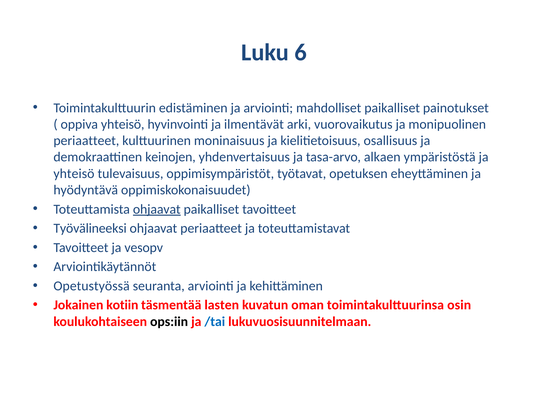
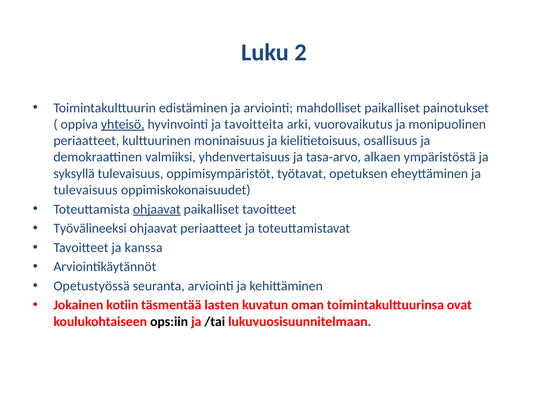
6: 6 -> 2
yhteisö at (123, 124) underline: none -> present
ilmentävät: ilmentävät -> tavoitteita
keinojen: keinojen -> valmiiksi
yhteisö at (74, 174): yhteisö -> syksyllä
hyödyntävä at (86, 190): hyödyntävä -> tulevaisuus
vesopv: vesopv -> kanssa
osin: osin -> ovat
/tai colour: blue -> black
